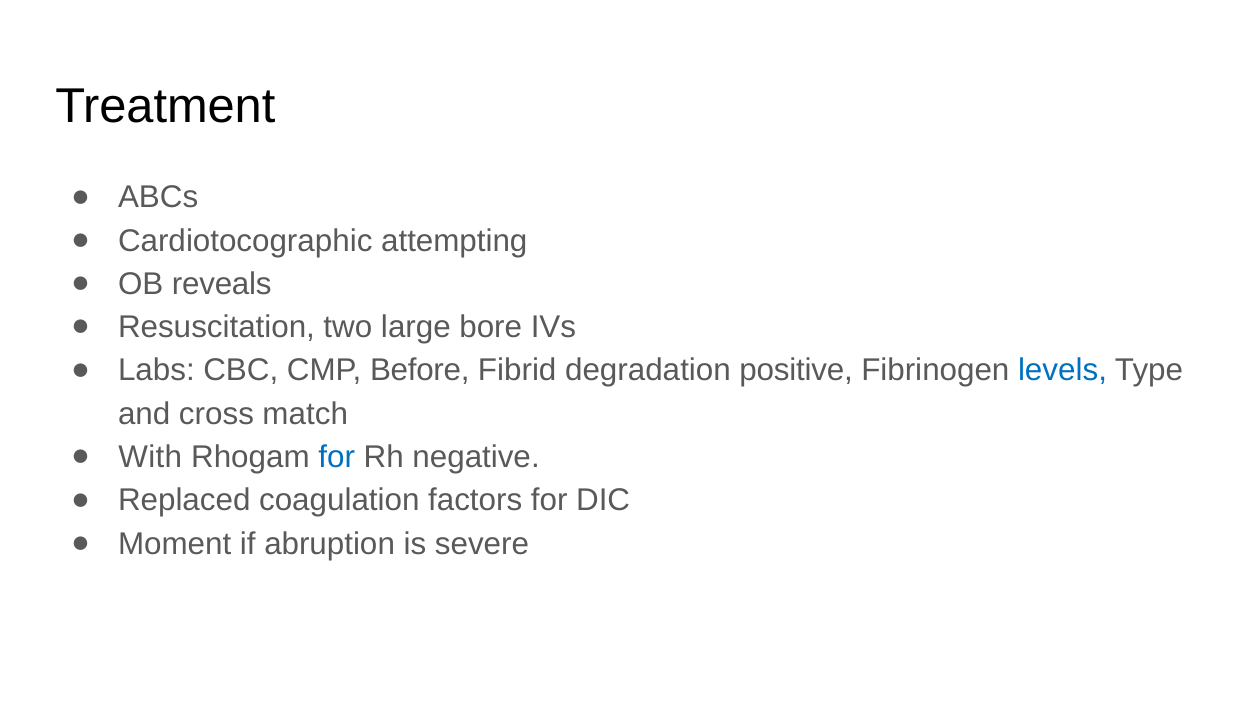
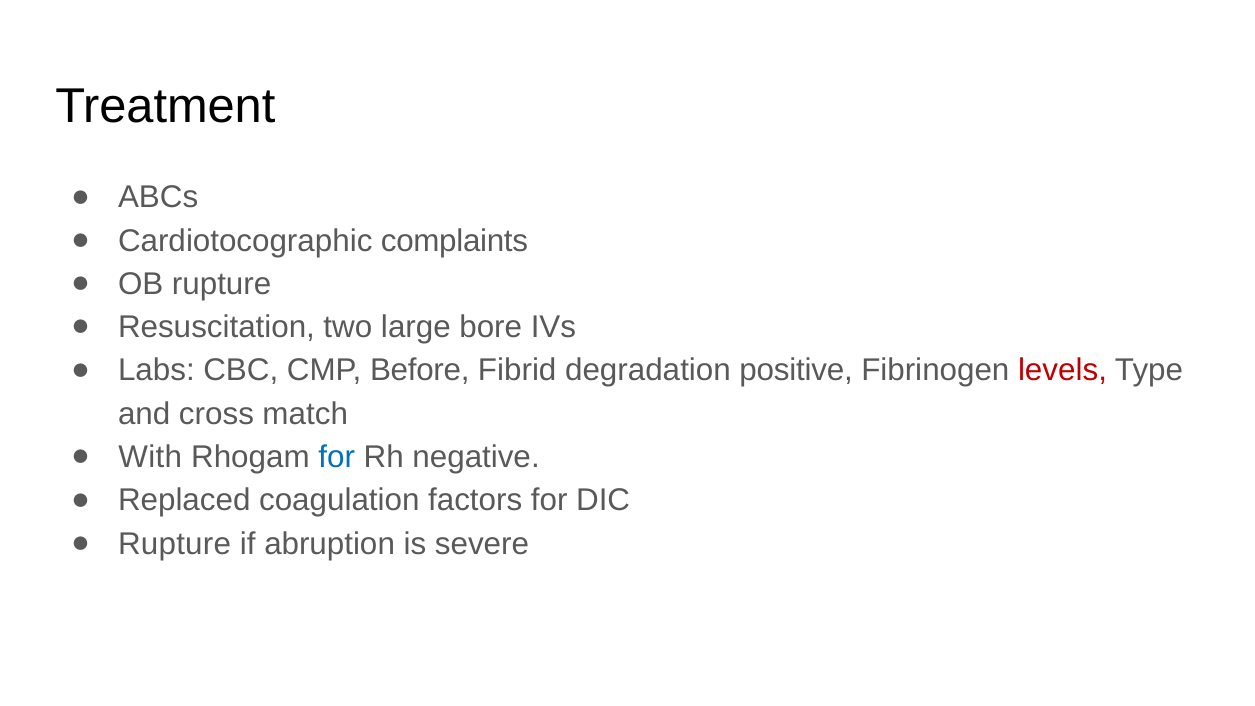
attempting: attempting -> complaints
OB reveals: reveals -> rupture
levels colour: blue -> red
Moment at (175, 544): Moment -> Rupture
